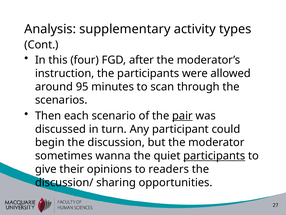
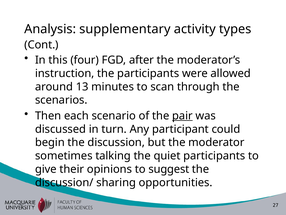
95: 95 -> 13
wanna: wanna -> talking
participants at (214, 156) underline: present -> none
readers: readers -> suggest
